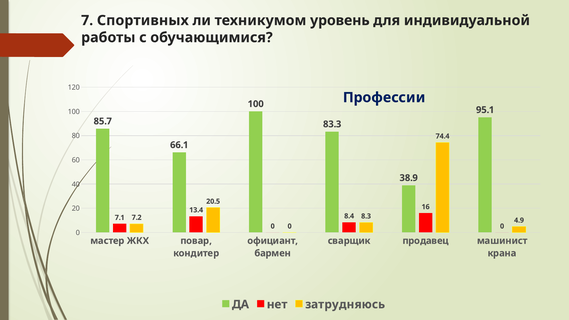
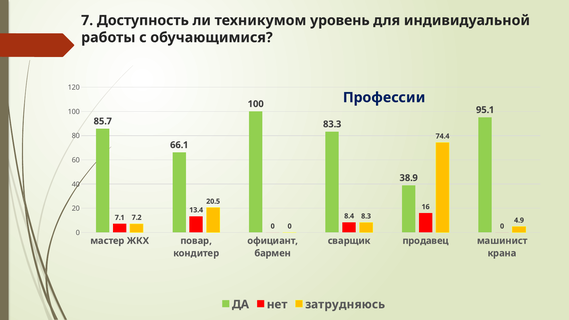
Спортивных: Спортивных -> Доступность
